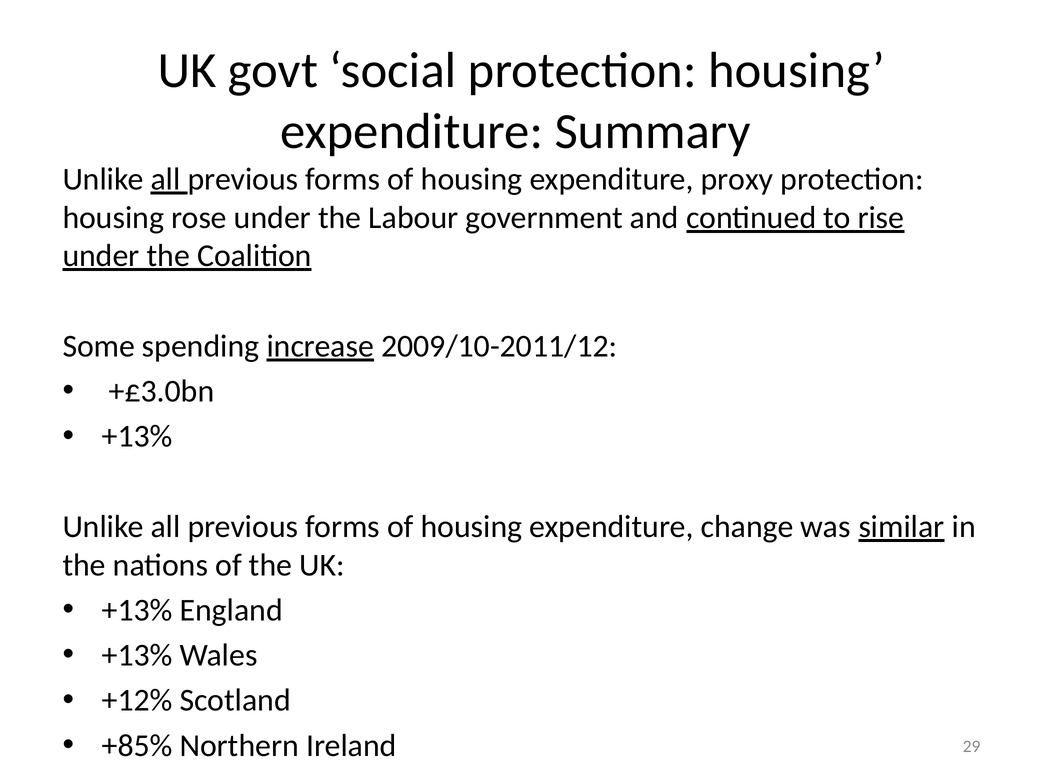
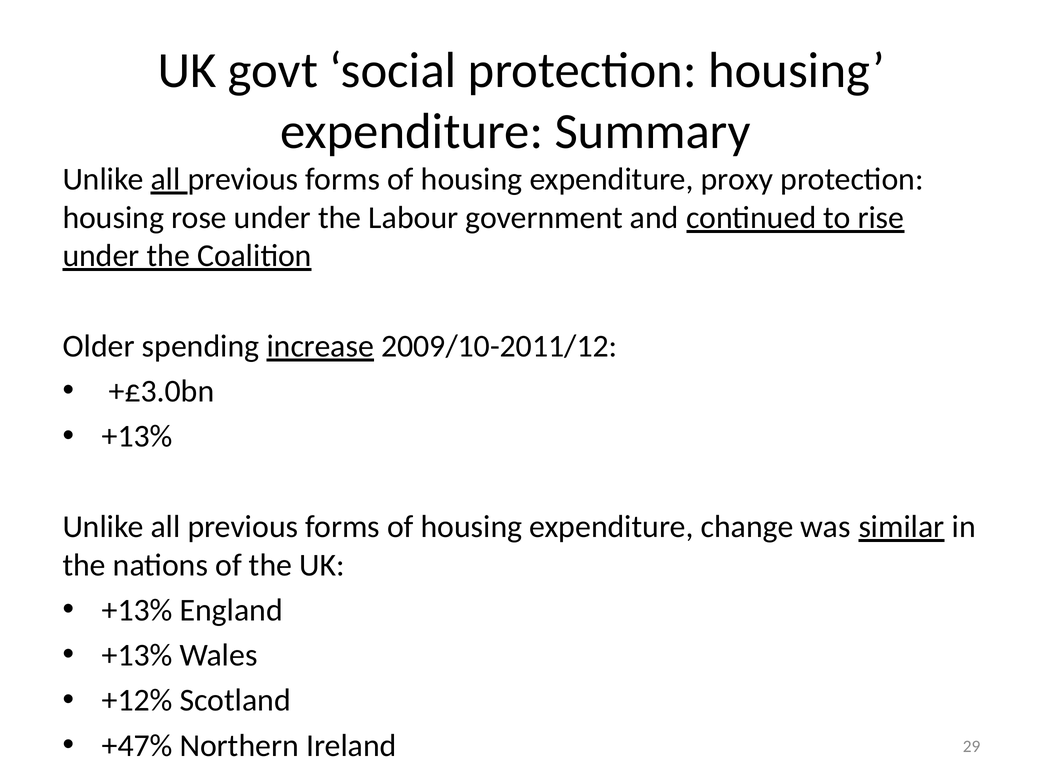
Some: Some -> Older
+85%: +85% -> +47%
